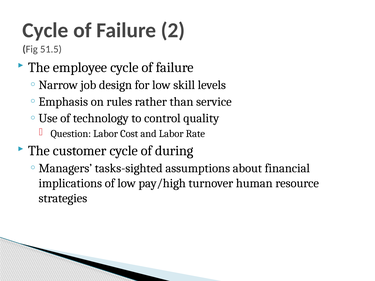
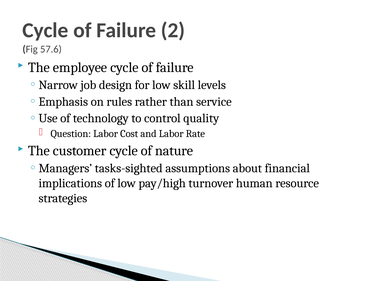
51.5: 51.5 -> 57.6
during: during -> nature
